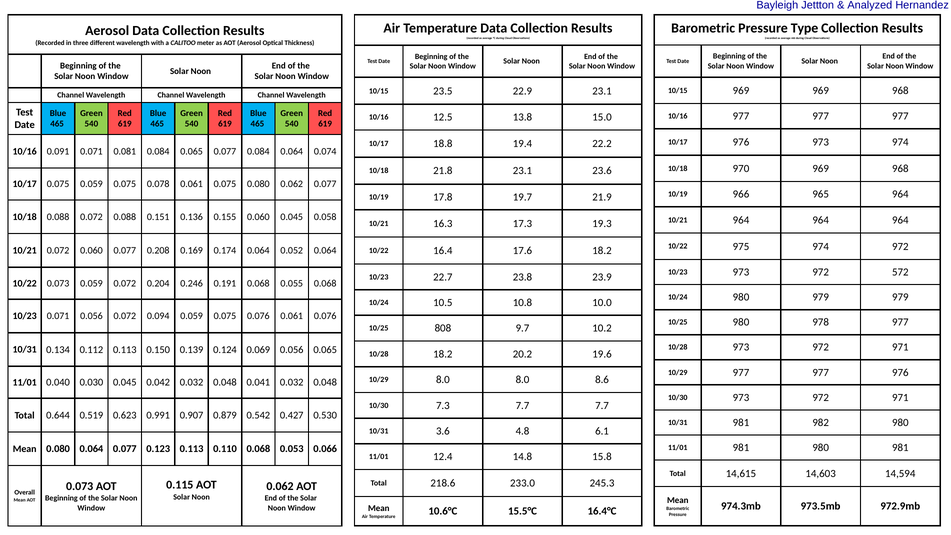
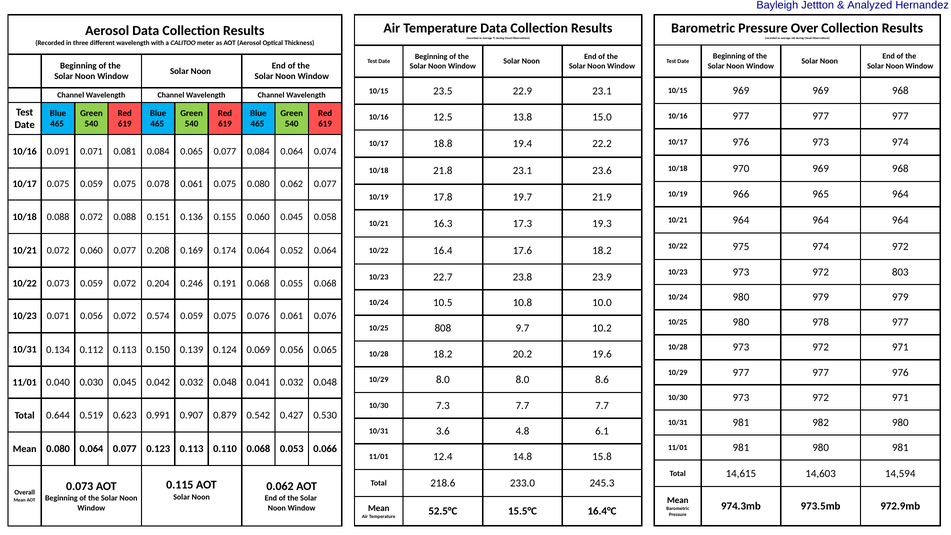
Type: Type -> Over
572: 572 -> 803
0.094: 0.094 -> 0.574
10.6°C: 10.6°C -> 52.5°C
